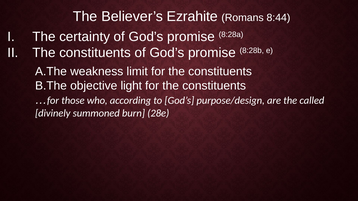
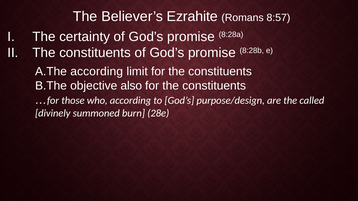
8:44: 8:44 -> 8:57
weakness at (97, 72): weakness -> according
light: light -> also
